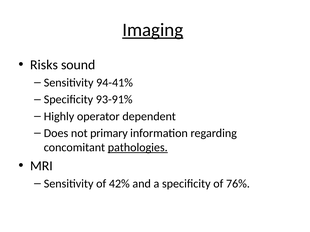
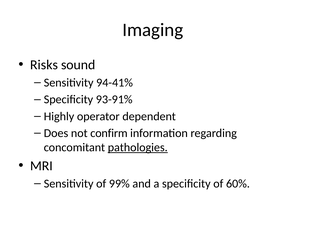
Imaging underline: present -> none
primary: primary -> confirm
42%: 42% -> 99%
76%: 76% -> 60%
